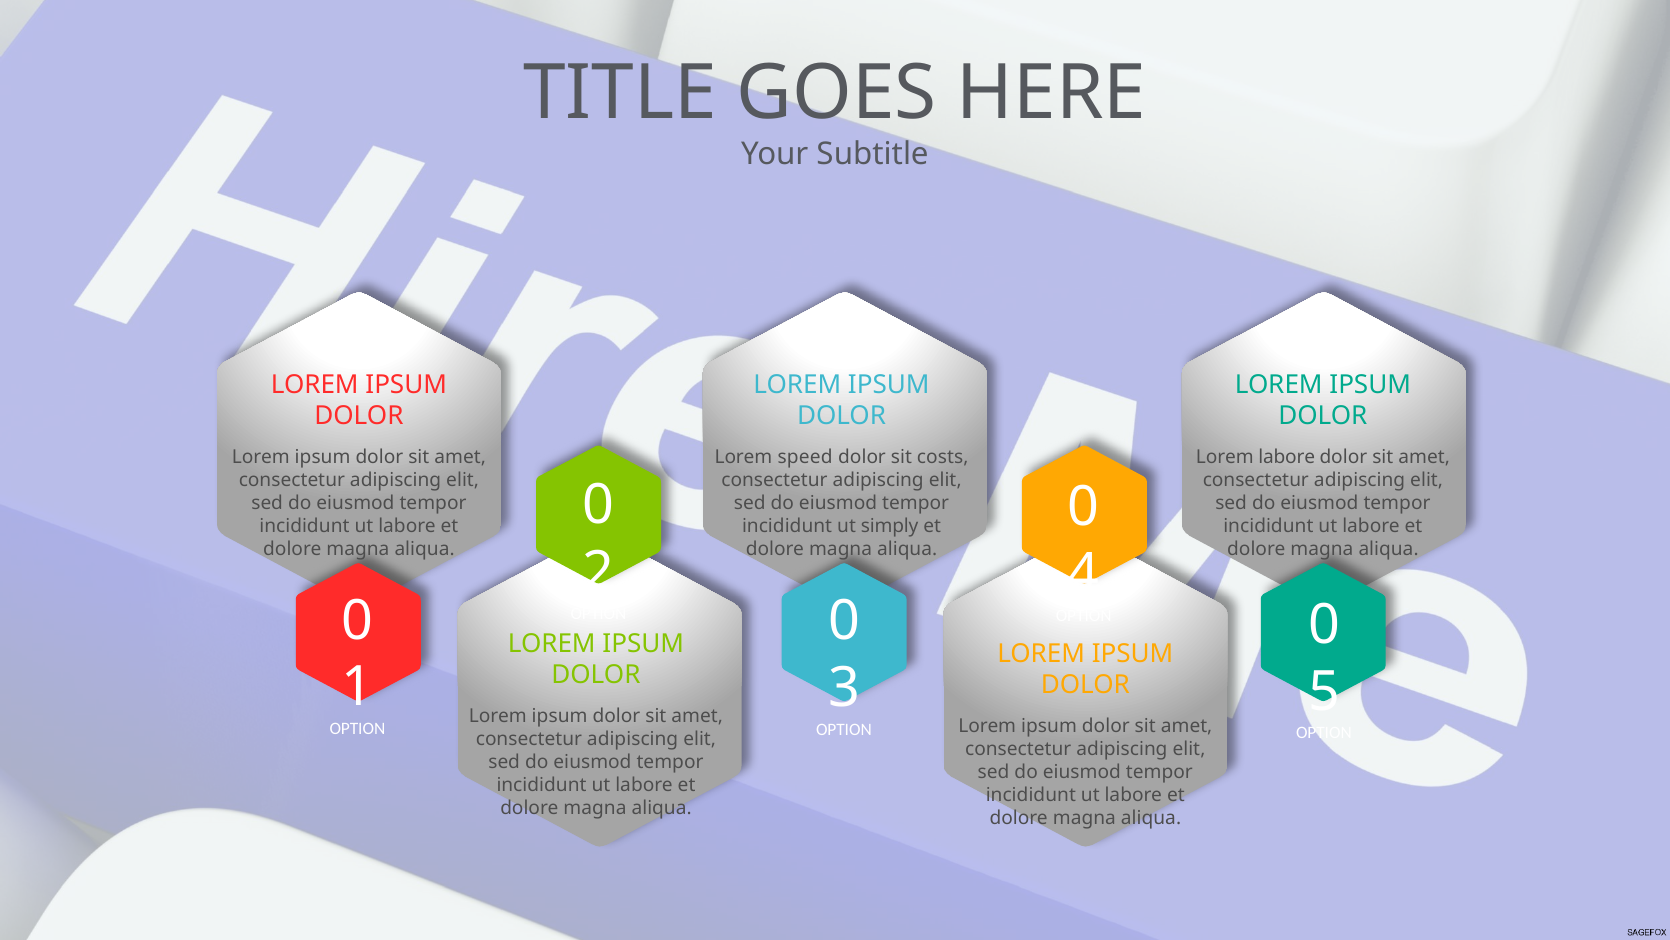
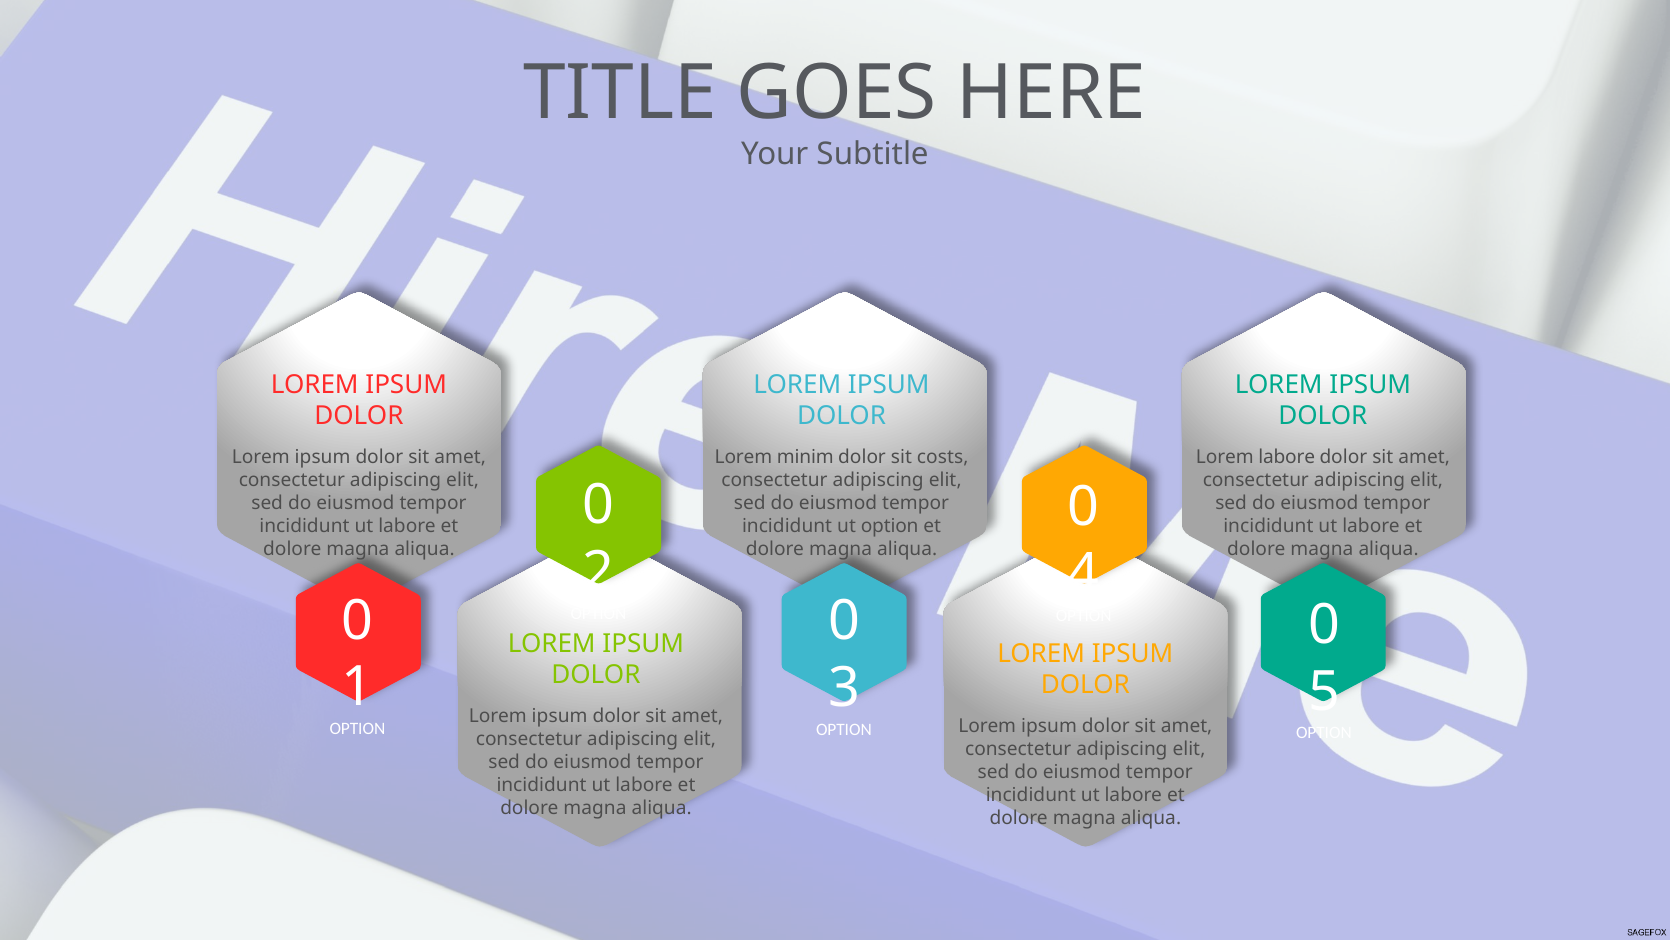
speed: speed -> minim
ut simply: simply -> option
